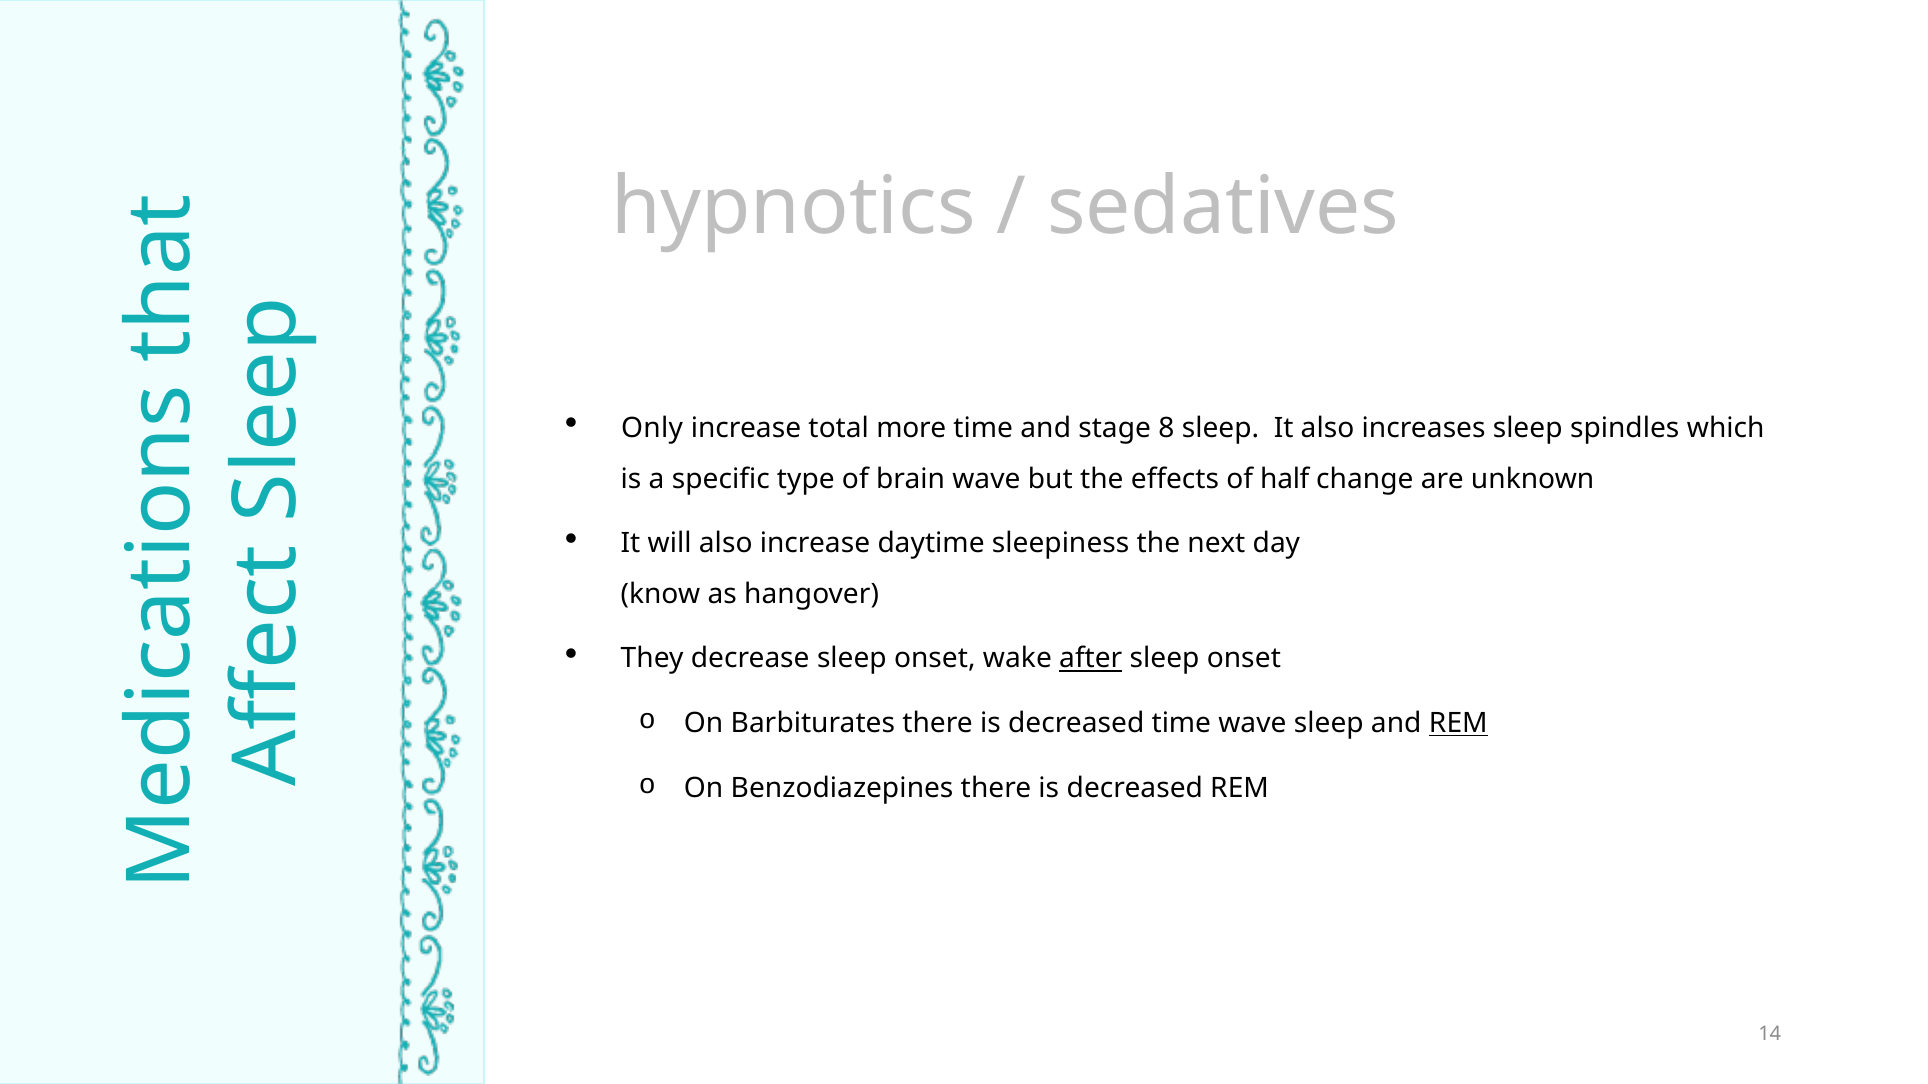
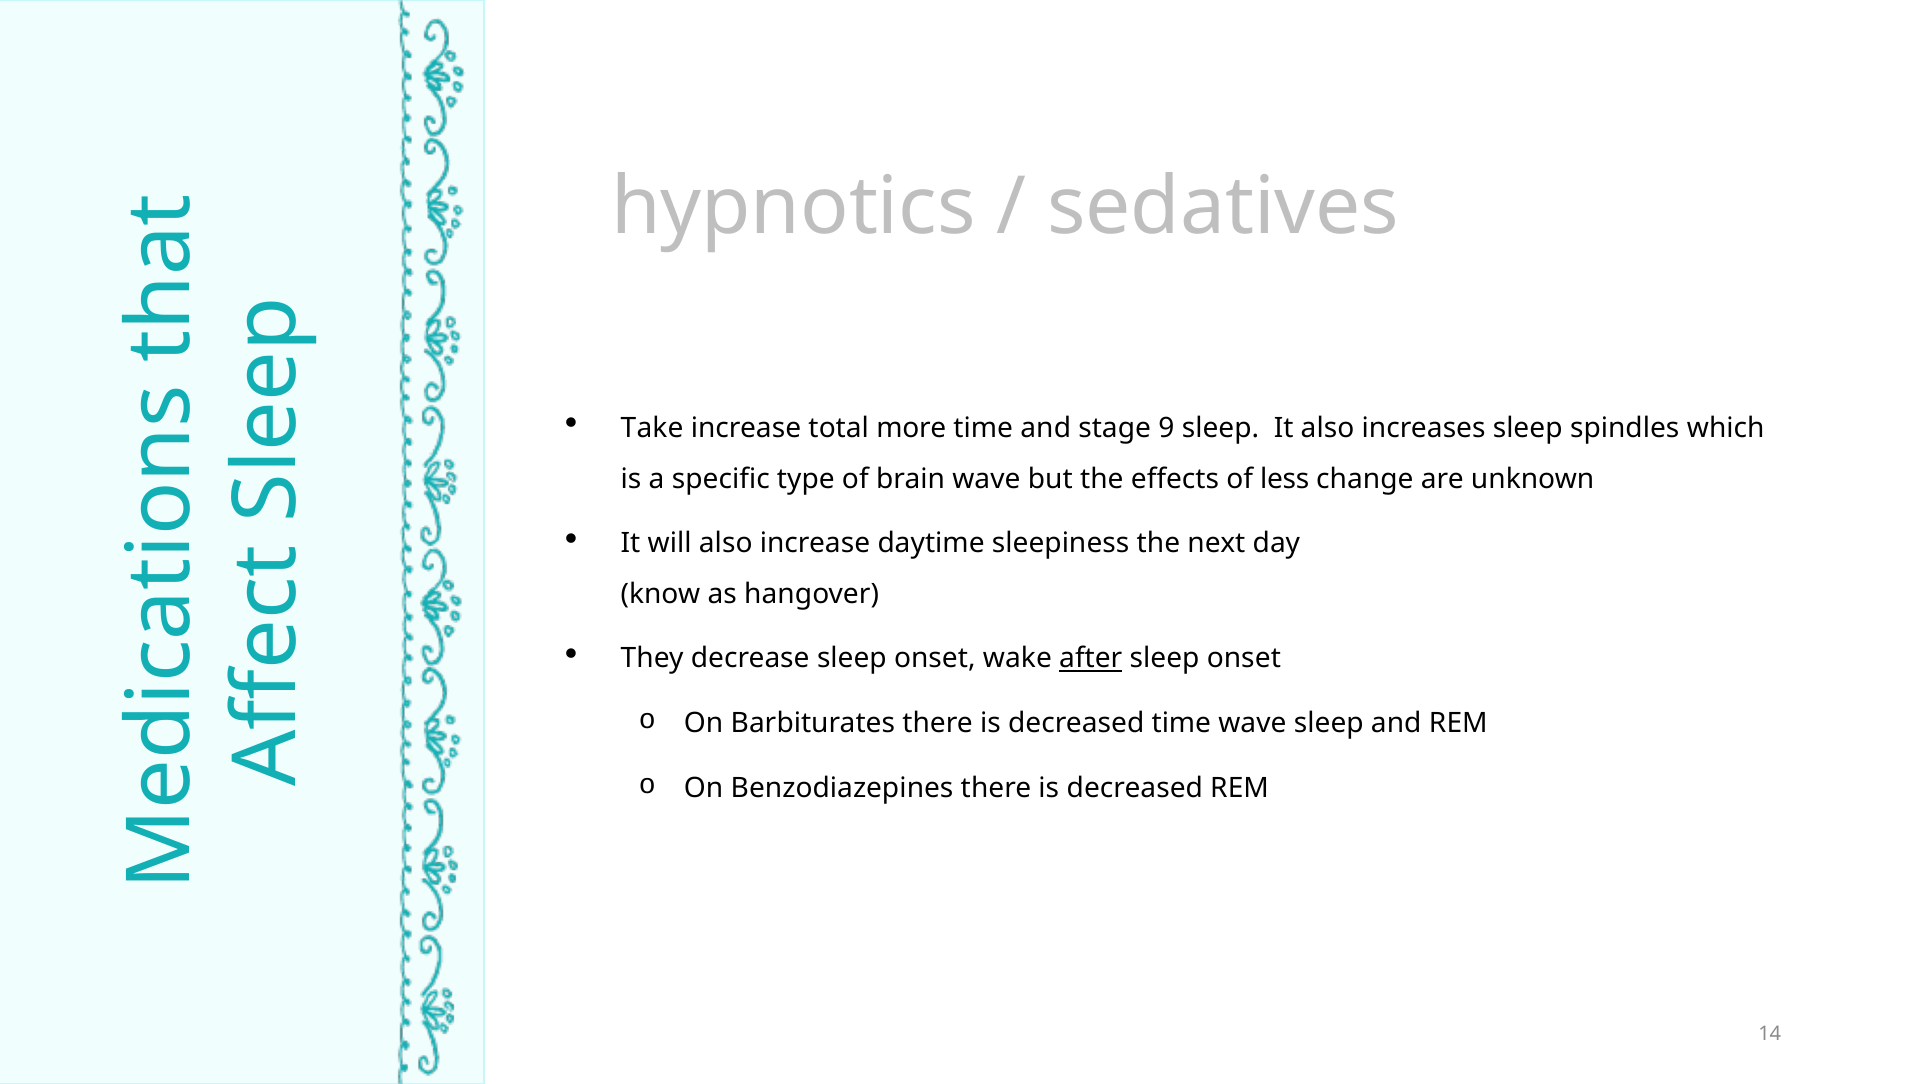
Only: Only -> Take
8: 8 -> 9
half: half -> less
REM at (1458, 724) underline: present -> none
